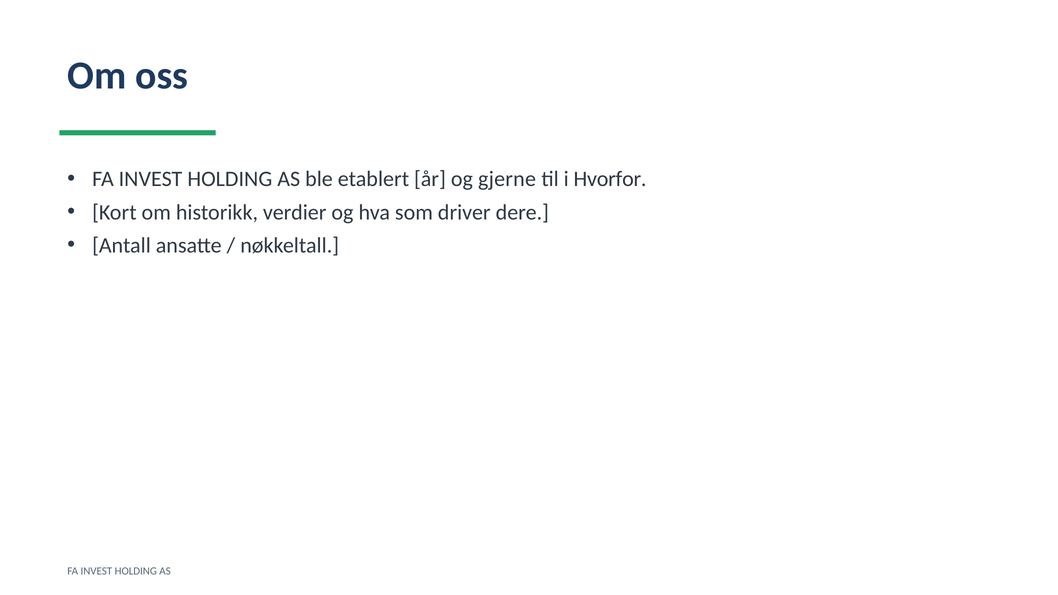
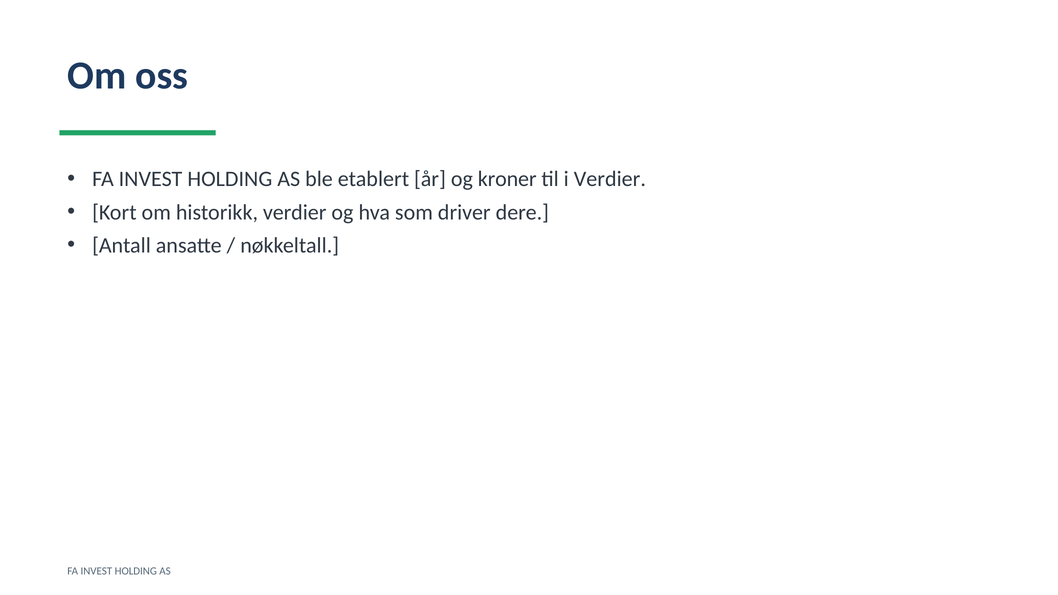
gjerne: gjerne -> kroner
i Hvorfor: Hvorfor -> Verdier
